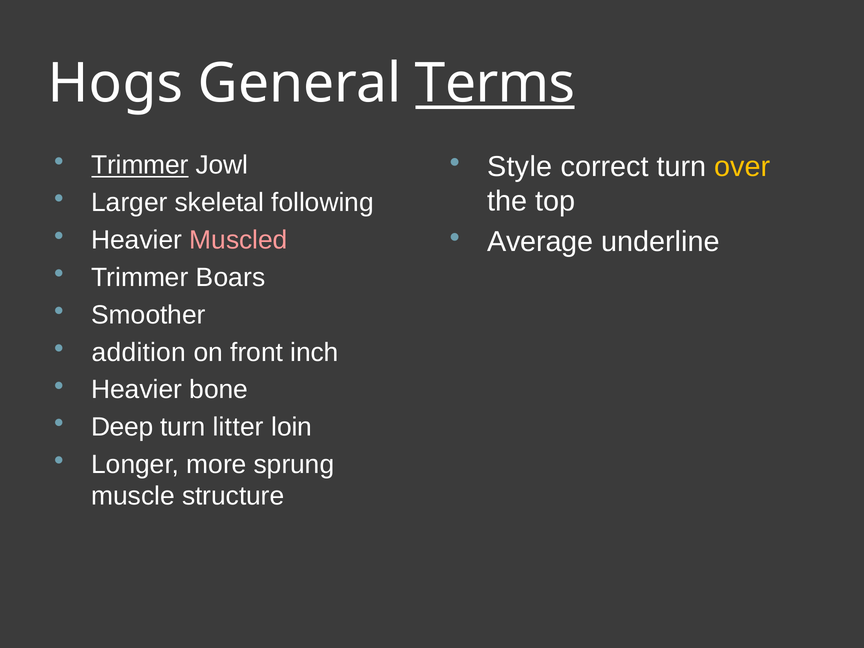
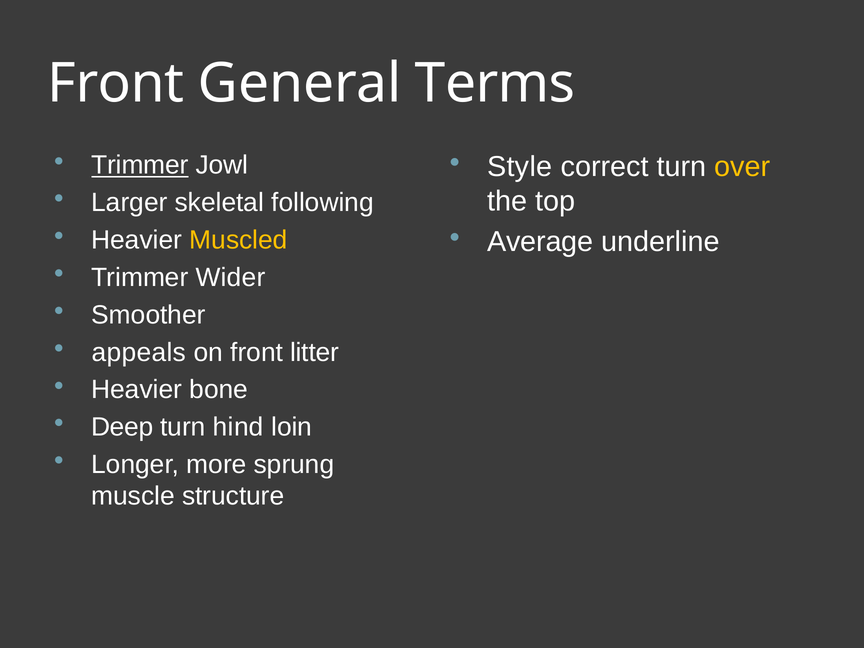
Hogs at (115, 84): Hogs -> Front
Terms underline: present -> none
Muscled colour: pink -> yellow
Boars: Boars -> Wider
addition: addition -> appeals
inch: inch -> litter
litter: litter -> hind
